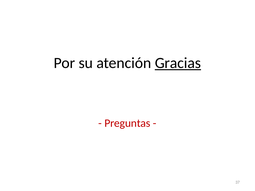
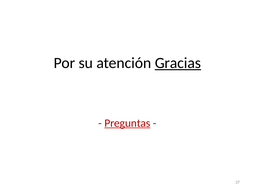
Preguntas underline: none -> present
